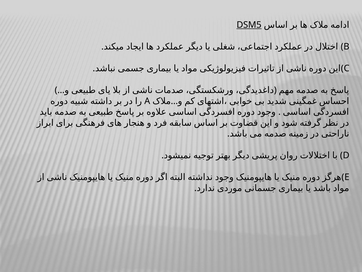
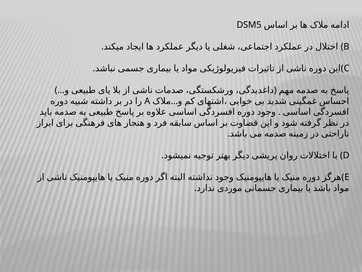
DSM5 underline: present -> none
